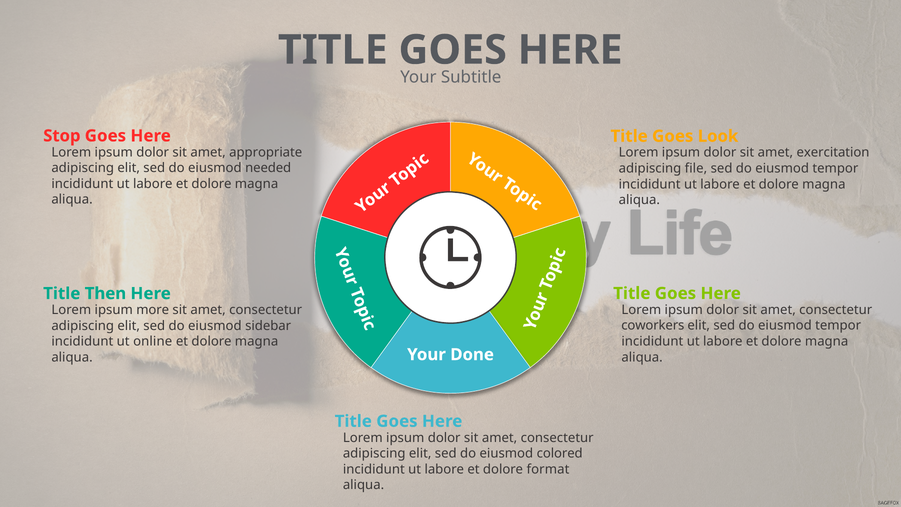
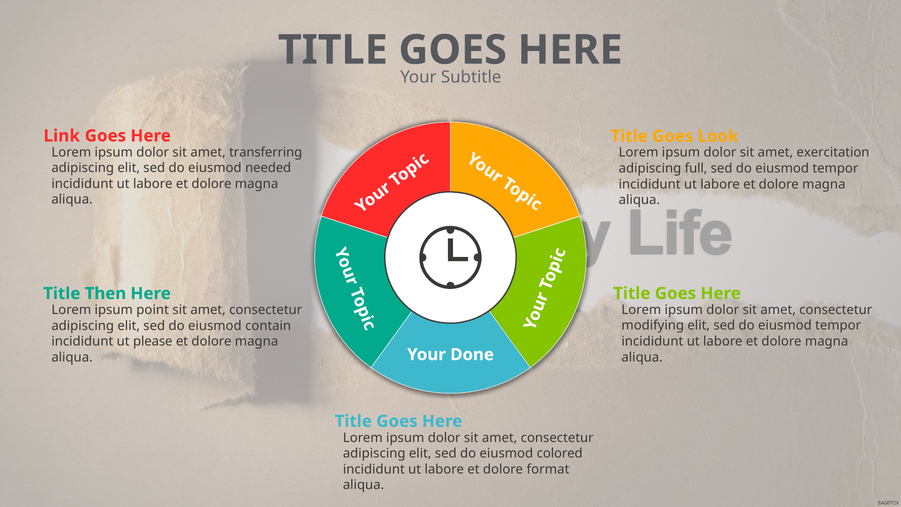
Stop: Stop -> Link
appropriate: appropriate -> transferring
file: file -> full
more: more -> point
coworkers: coworkers -> modifying
sidebar: sidebar -> contain
online: online -> please
